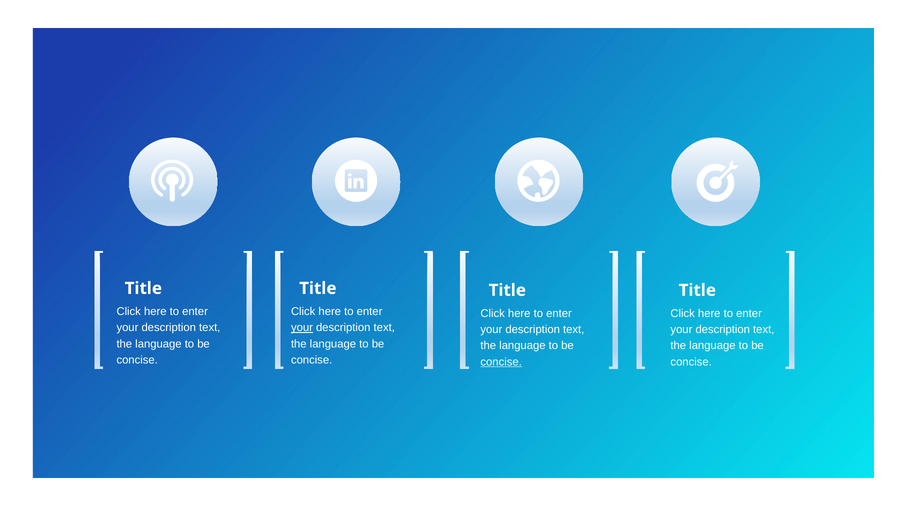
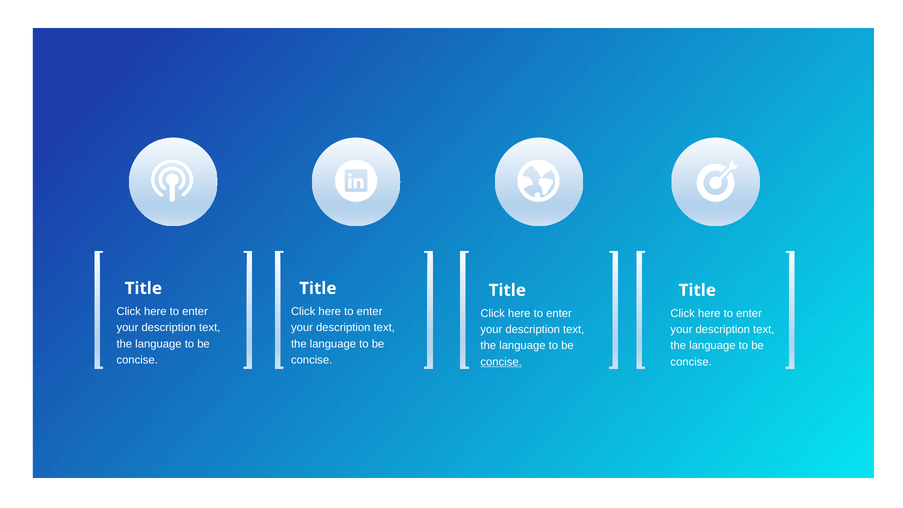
your at (302, 328) underline: present -> none
